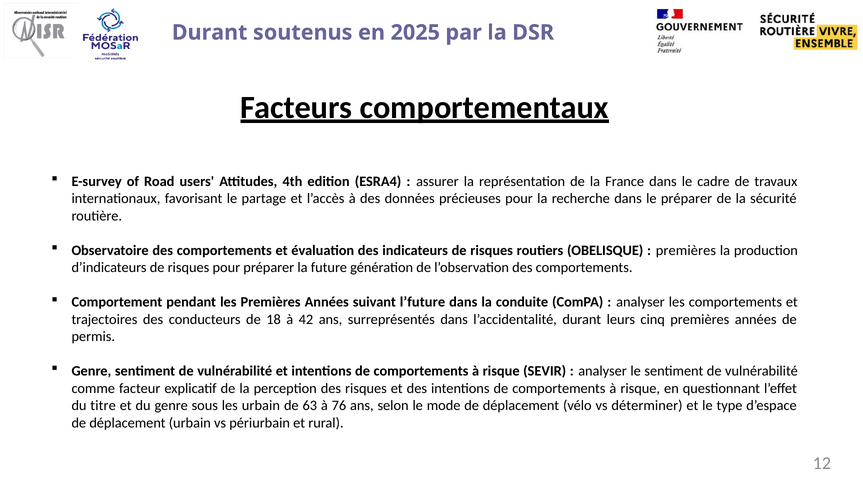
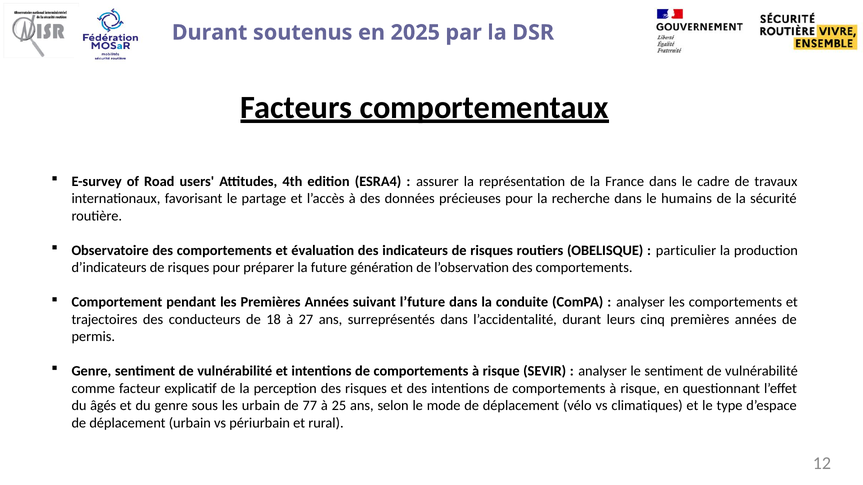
le préparer: préparer -> humains
premières at (686, 251): premières -> particulier
42: 42 -> 27
titre: titre -> âgés
63: 63 -> 77
76: 76 -> 25
déterminer: déterminer -> climatiques
